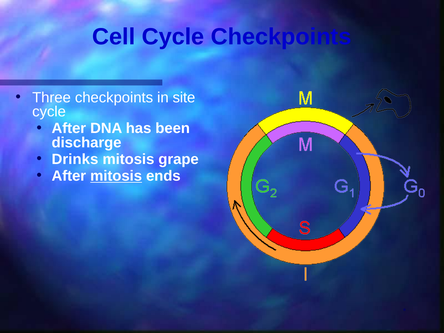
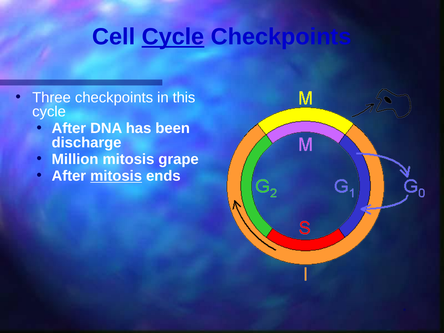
Cycle at (173, 37) underline: none -> present
site: site -> this
Drinks: Drinks -> Million
